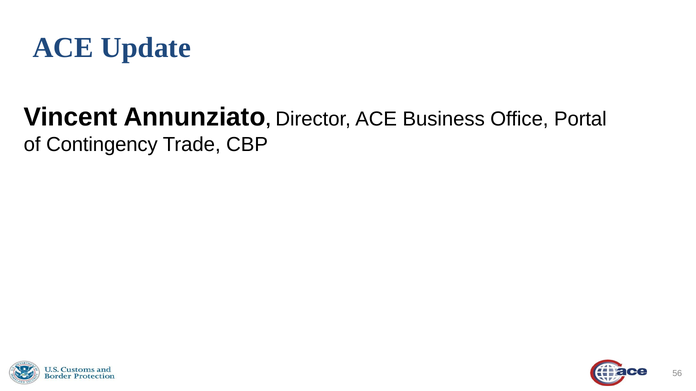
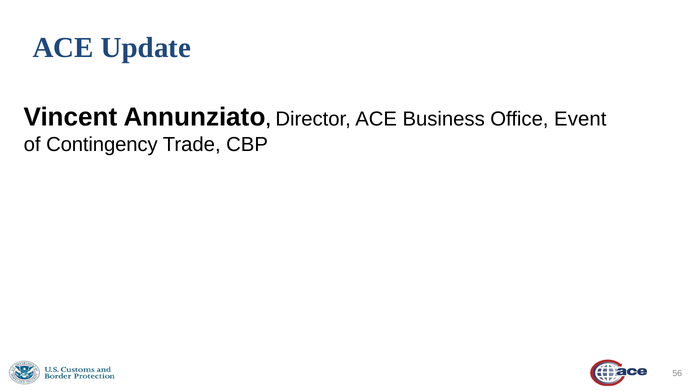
Portal: Portal -> Event
